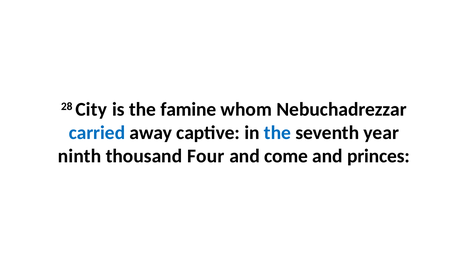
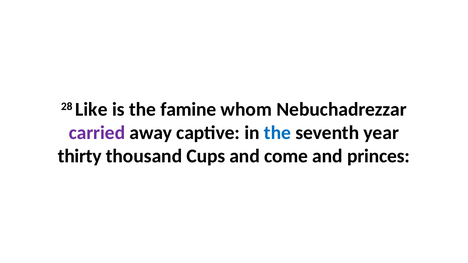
City: City -> Like
carried colour: blue -> purple
ninth: ninth -> thirty
Four: Four -> Cups
